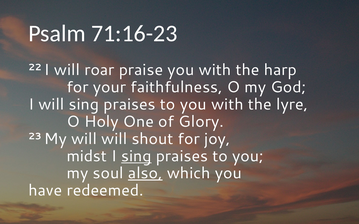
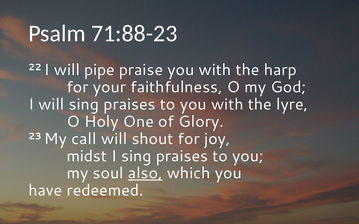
71:16-23: 71:16-23 -> 71:88-23
roar: roar -> pipe
My will: will -> call
sing at (136, 156) underline: present -> none
